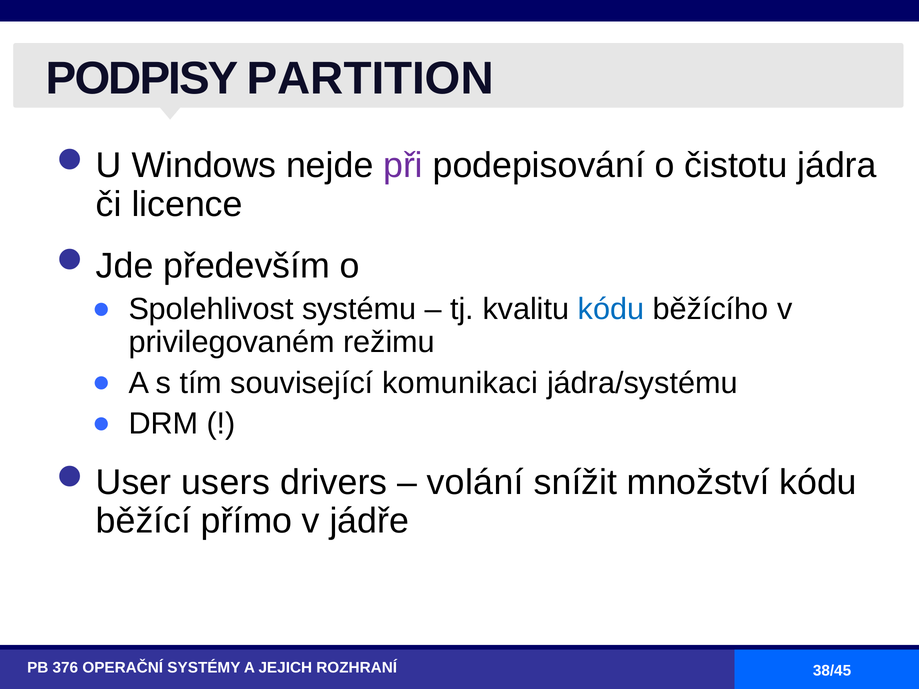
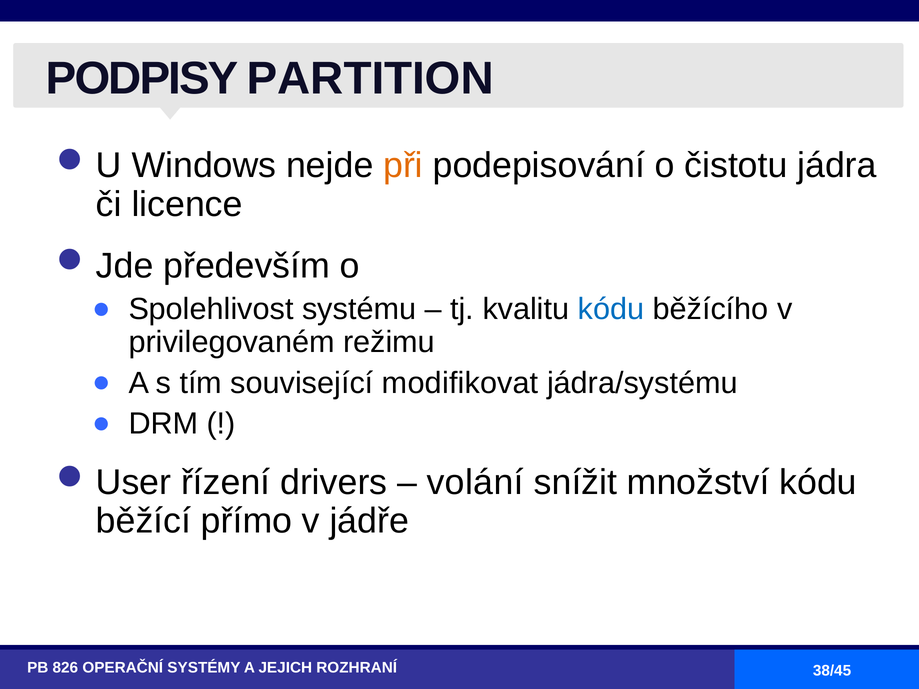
při colour: purple -> orange
komunikaci: komunikaci -> modifikovat
users: users -> řízení
376: 376 -> 826
